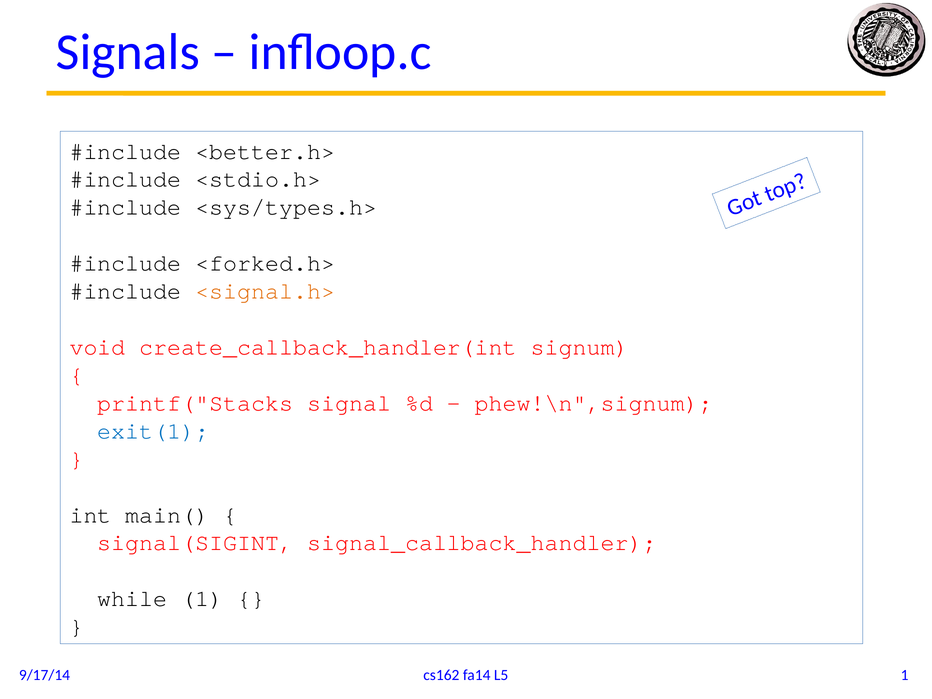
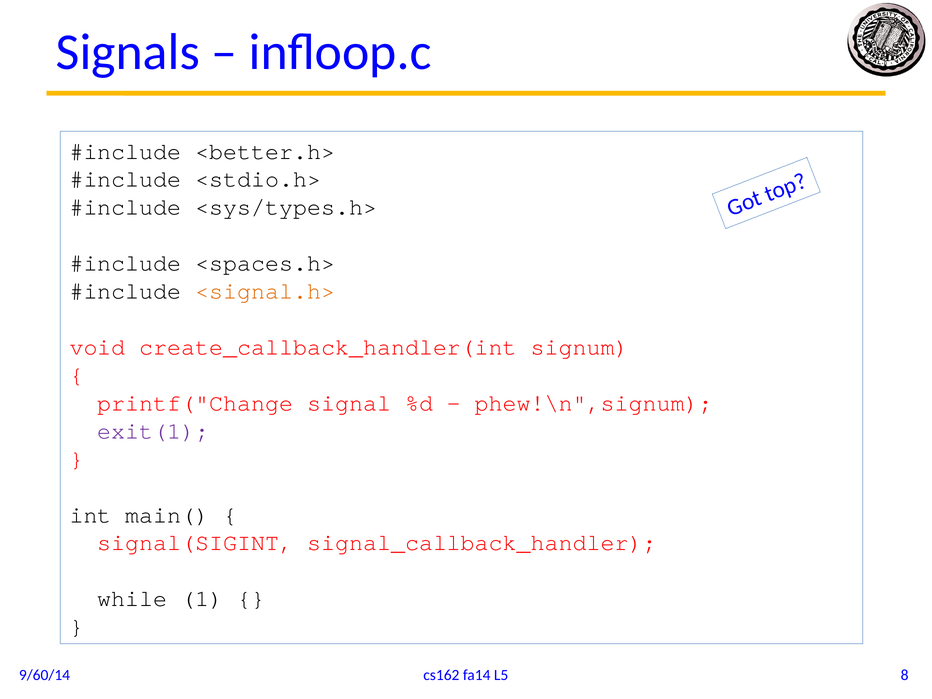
<forked.h>: <forked.h> -> <spaces.h>
printf("Stacks: printf("Stacks -> printf("Change
exit(1 colour: blue -> purple
L5 1: 1 -> 8
9/17/14: 9/17/14 -> 9/60/14
